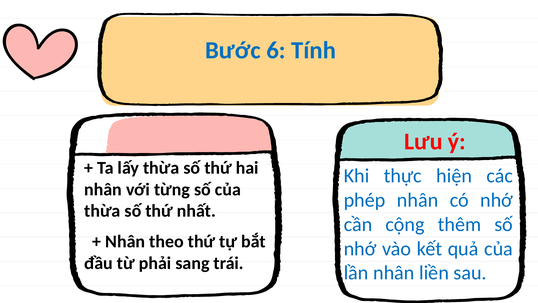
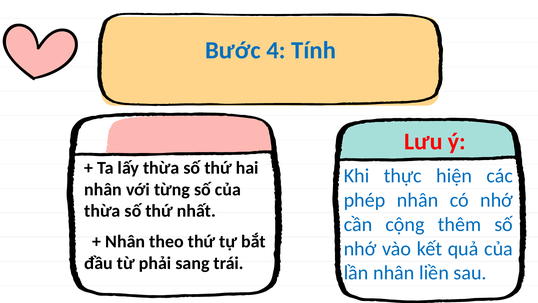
6: 6 -> 4
